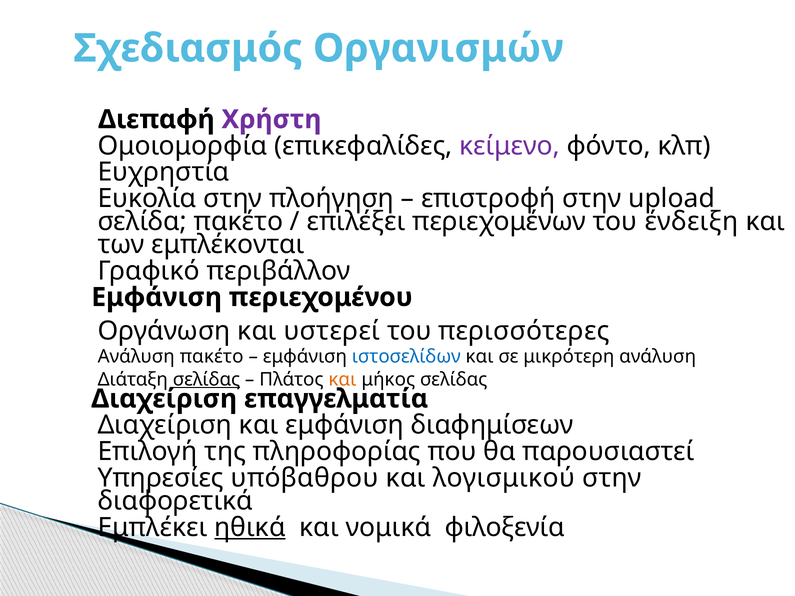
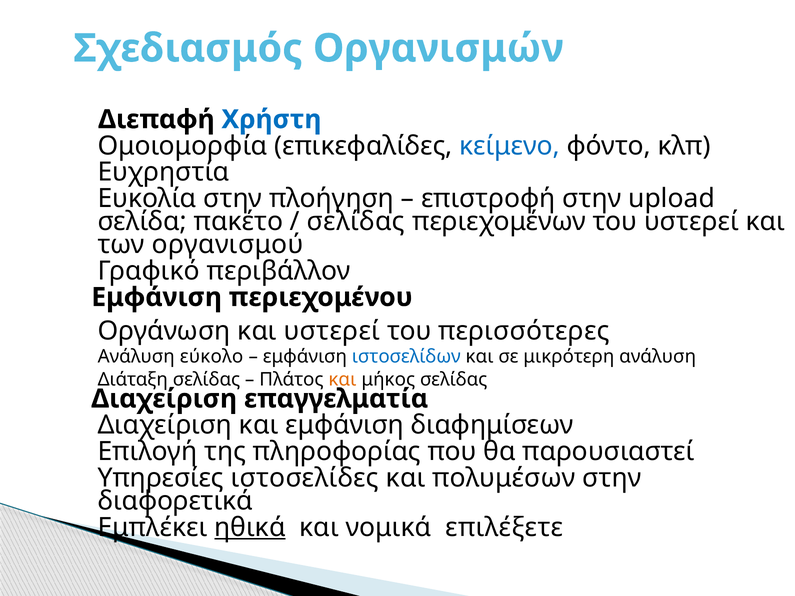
Χρήστη colour: purple -> blue
κείμενο colour: purple -> blue
επιλέξει at (356, 222): επιλέξει -> σελίδας
του ένδειξη: ένδειξη -> υστερεί
εμπλέκονται: εμπλέκονται -> οργανισμού
Ανάλυση πακέτο: πακέτο -> εύκολο
σελίδας at (206, 380) underline: present -> none
υπόβαθρου: υπόβαθρου -> ιστοσελίδες
λογισμικού: λογισμικού -> πολυμέσων
φιλοξενία: φιλοξενία -> επιλέξετε
